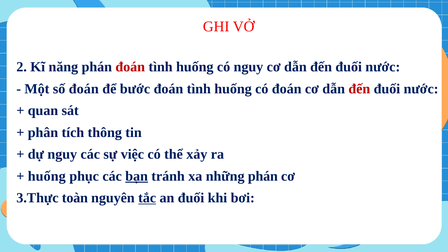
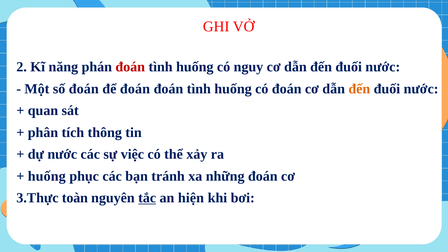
để bước: bước -> đoán
đến at (359, 89) colour: red -> orange
dự nguy: nguy -> nước
bạn underline: present -> none
những phán: phán -> đoán
an đuối: đuối -> hiện
